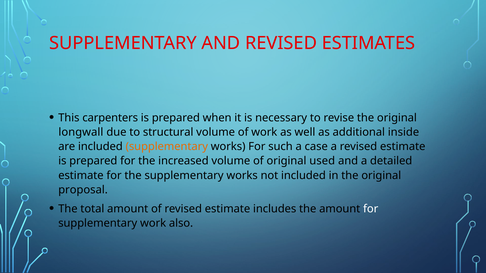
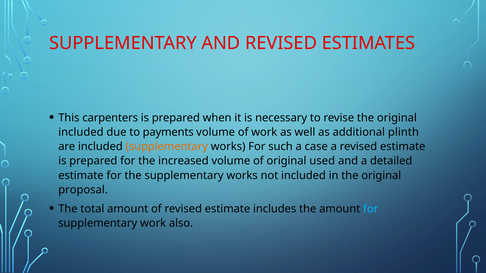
longwall at (81, 132): longwall -> included
structural: structural -> payments
inside: inside -> plinth
for at (371, 209) colour: white -> light blue
